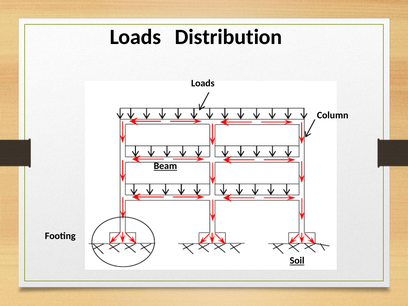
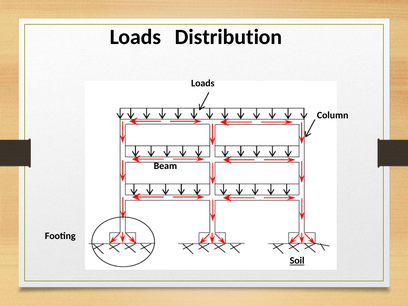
Beam underline: present -> none
